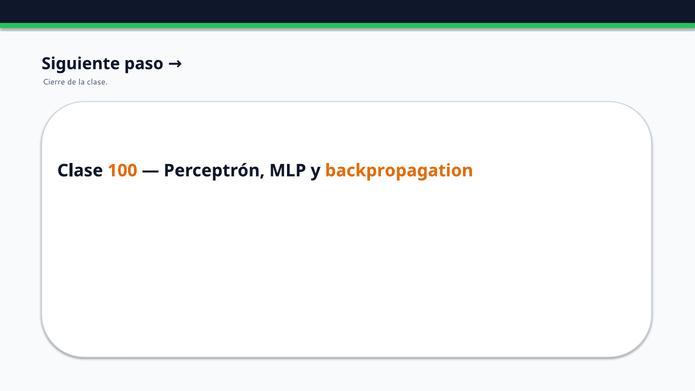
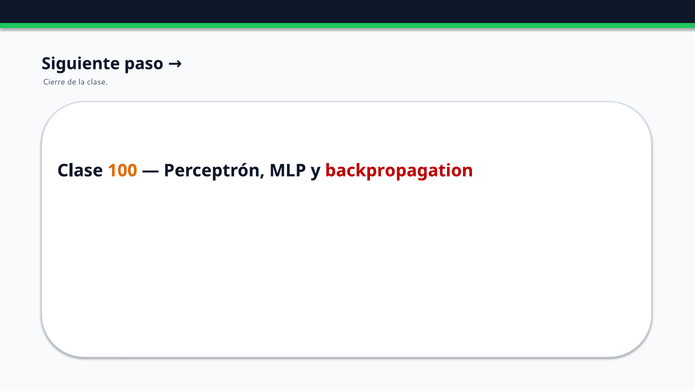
backpropagation colour: orange -> red
